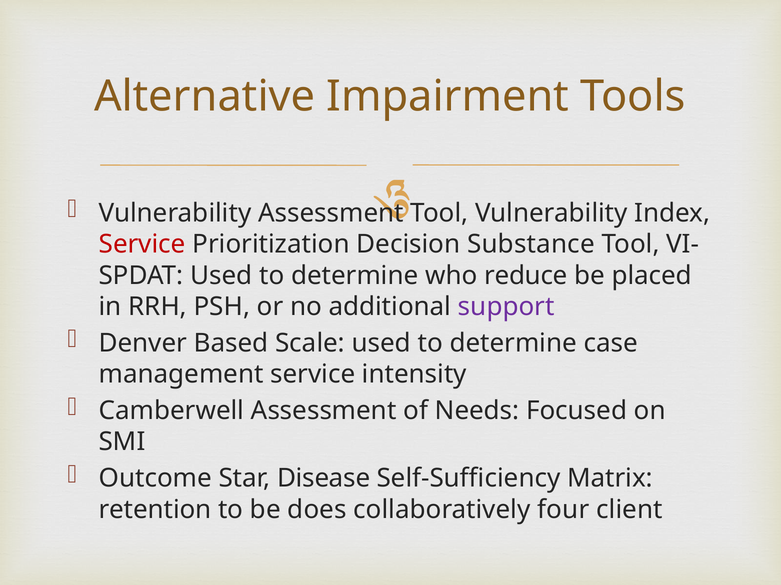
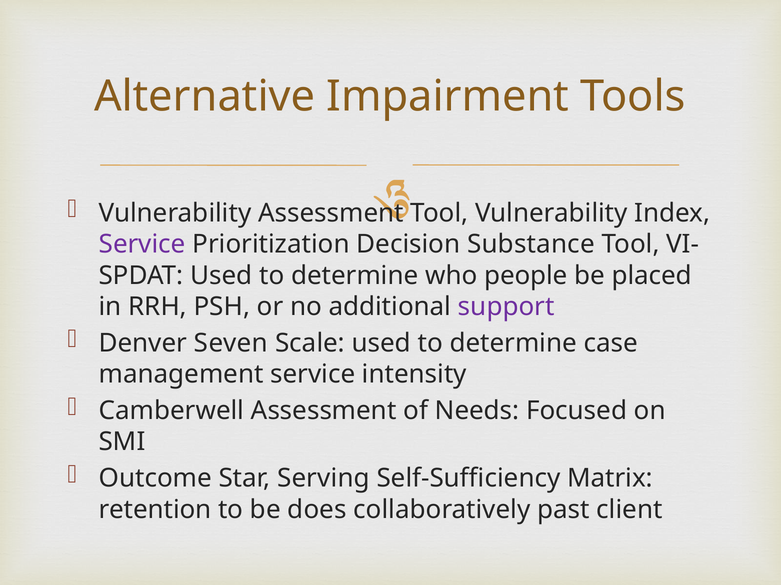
Service at (142, 245) colour: red -> purple
reduce: reduce -> people
Based: Based -> Seven
Disease: Disease -> Serving
four: four -> past
